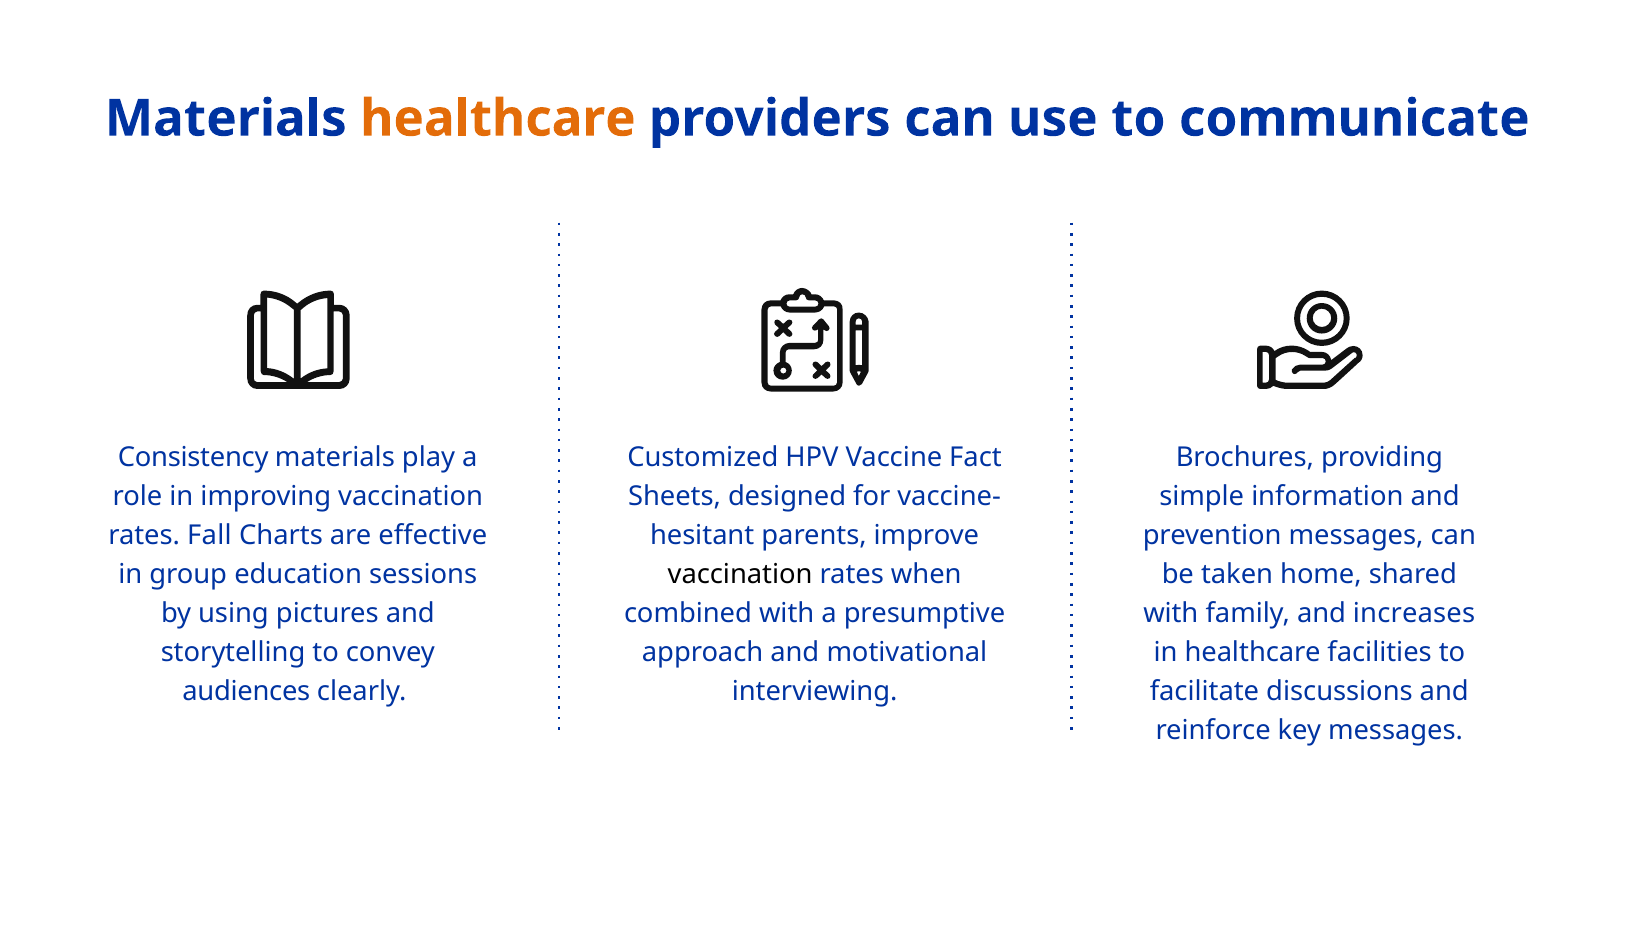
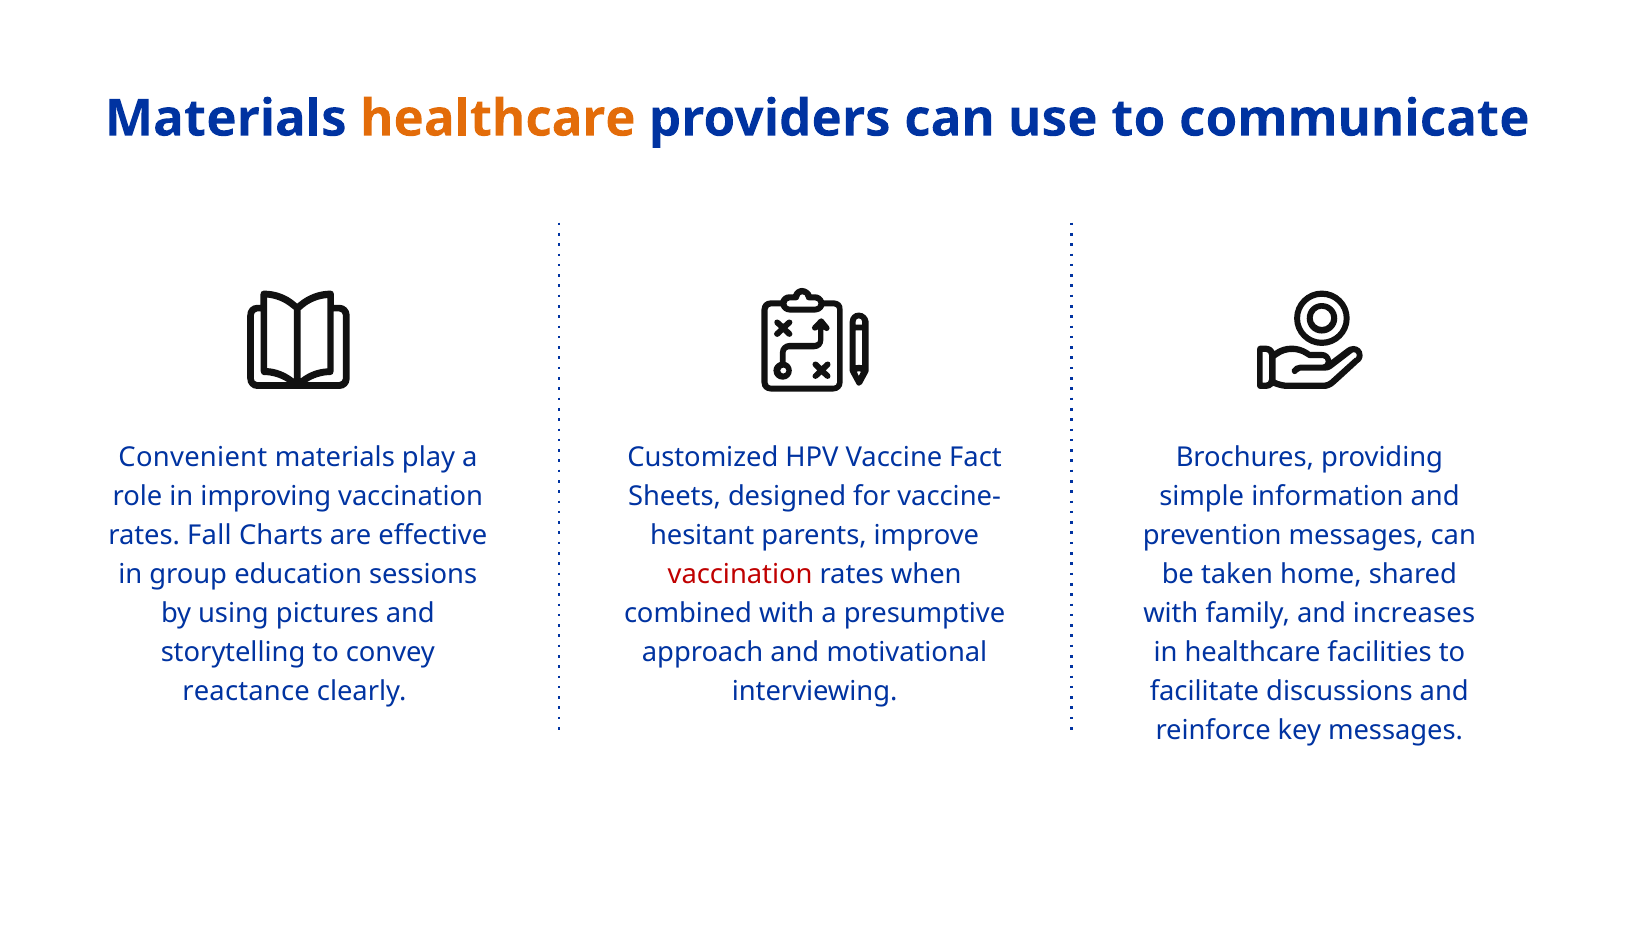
Consistency: Consistency -> Convenient
vaccination at (740, 574) colour: black -> red
audiences: audiences -> reactance
